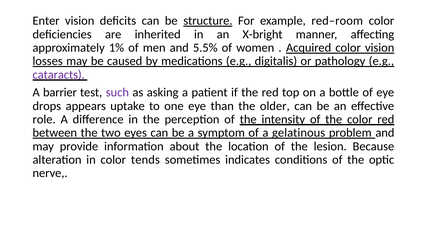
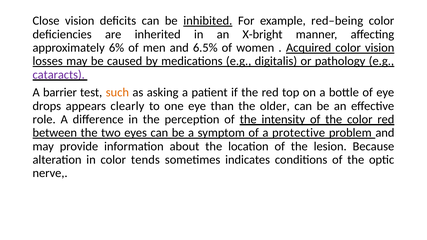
Enter: Enter -> Close
structure: structure -> inhibited
red–room: red–room -> red–being
1%: 1% -> 6%
5.5%: 5.5% -> 6.5%
such colour: purple -> orange
uptake: uptake -> clearly
gelatinous: gelatinous -> protective
